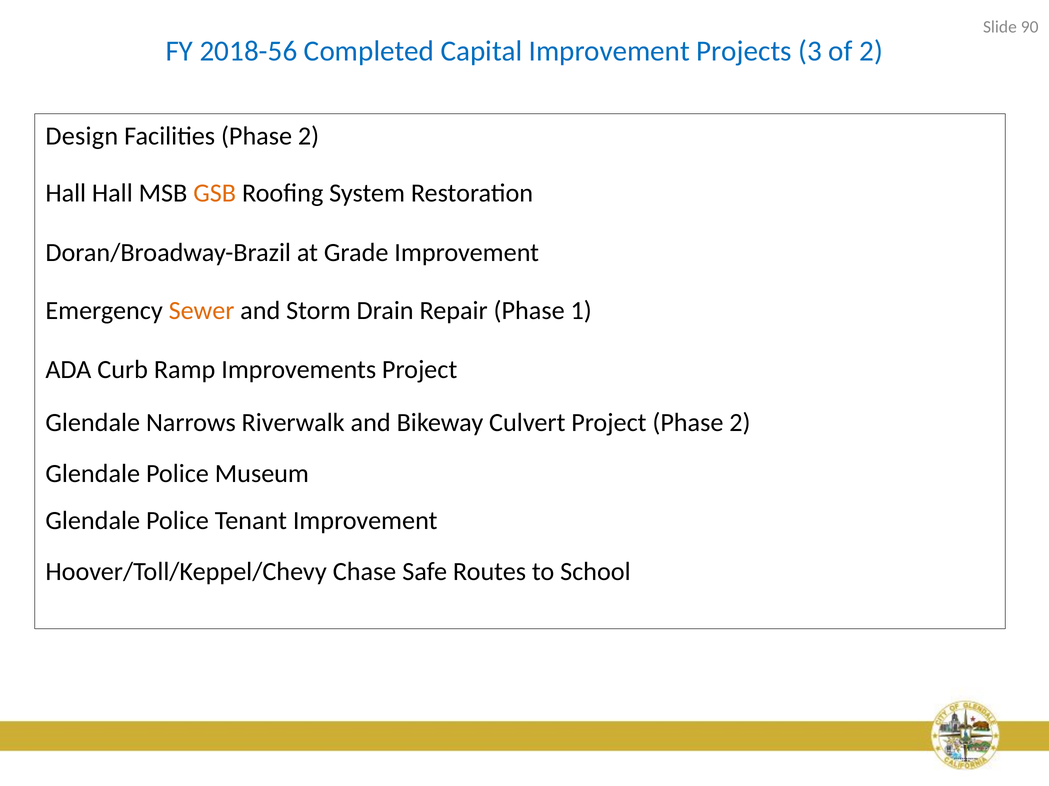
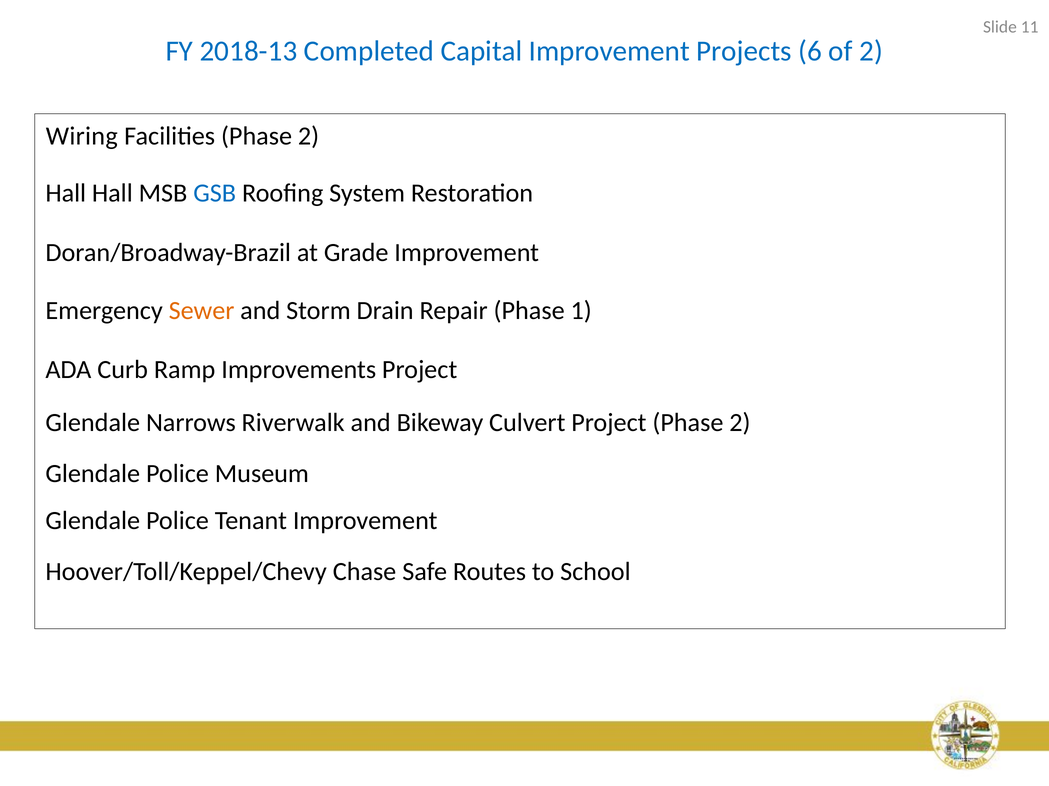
90: 90 -> 11
2018-56: 2018-56 -> 2018-13
3: 3 -> 6
Design: Design -> Wiring
GSB colour: orange -> blue
